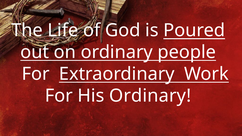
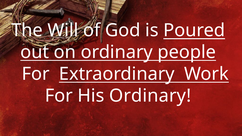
Life: Life -> Will
